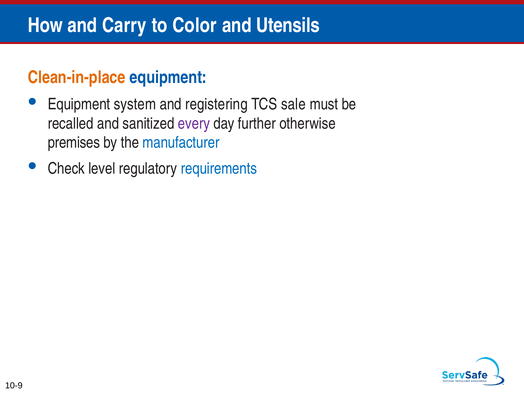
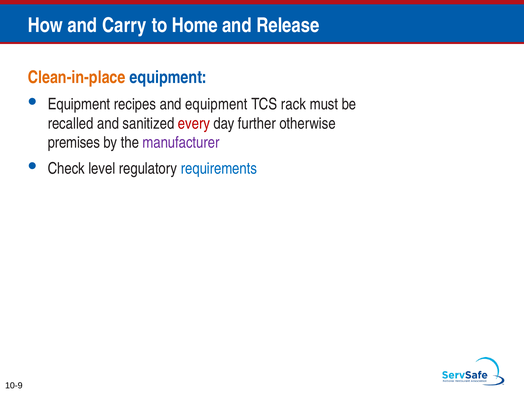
Color: Color -> Home
Utensils: Utensils -> Release
system: system -> recipes
and registering: registering -> equipment
sale: sale -> rack
every colour: purple -> red
manufacturer colour: blue -> purple
